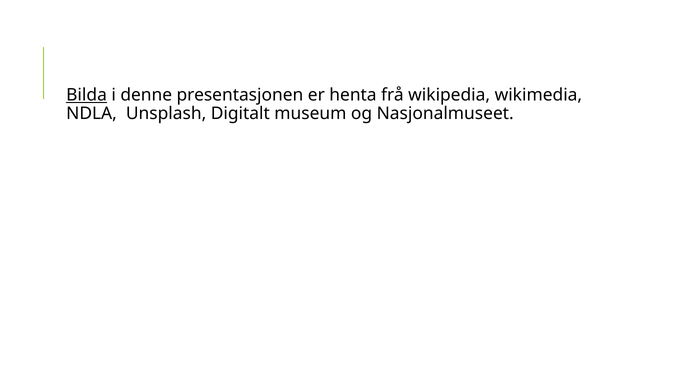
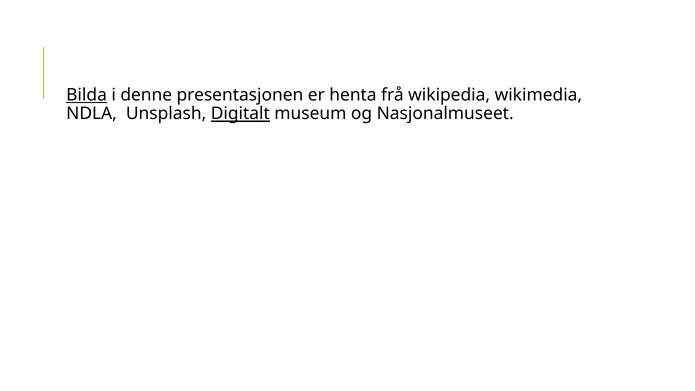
Digitalt underline: none -> present
